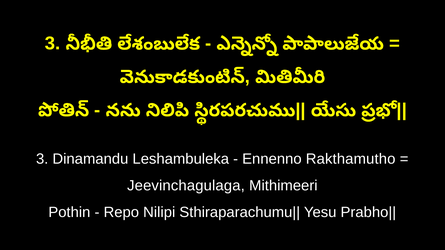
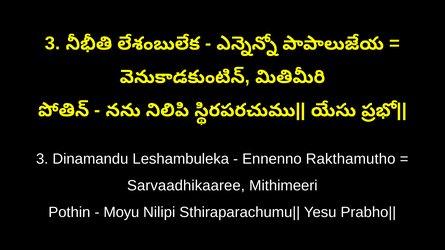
Jeevinchagulaga: Jeevinchagulaga -> Sarvaadhikaaree
Repo: Repo -> Moyu
